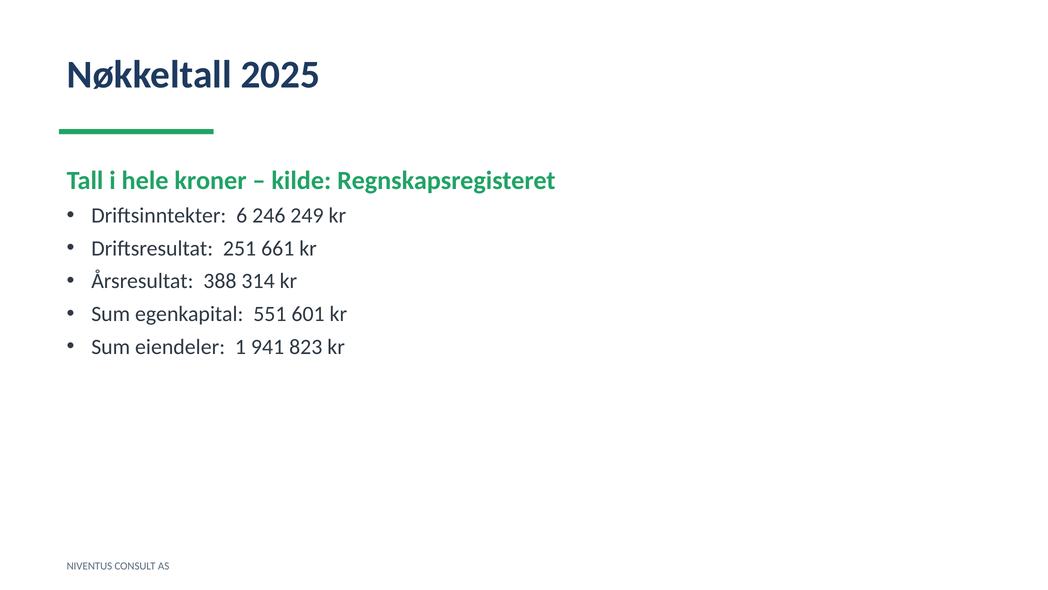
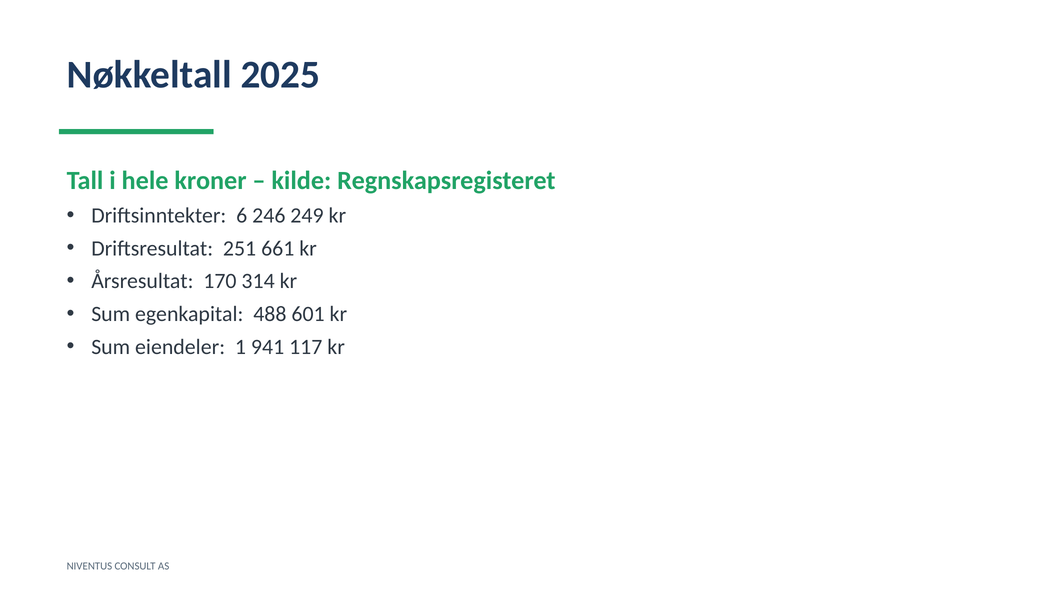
388: 388 -> 170
551: 551 -> 488
823: 823 -> 117
